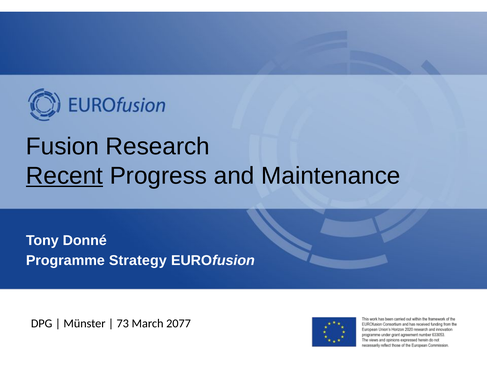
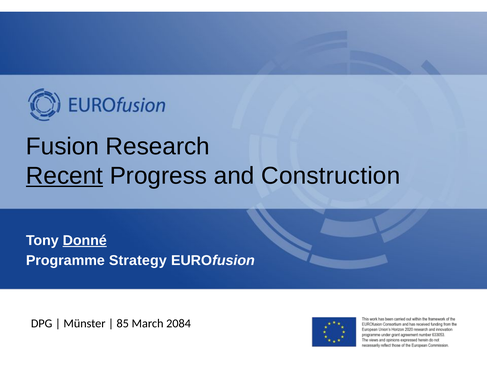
Maintenance: Maintenance -> Construction
Donné underline: none -> present
73: 73 -> 85
2077: 2077 -> 2084
